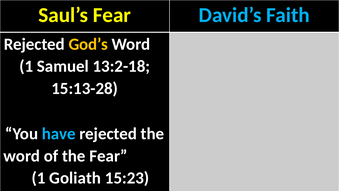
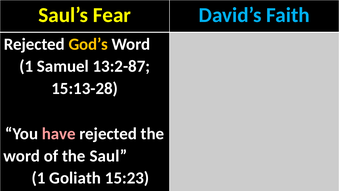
13:2-18: 13:2-18 -> 13:2-87
have colour: light blue -> pink
the Fear: Fear -> Saul
